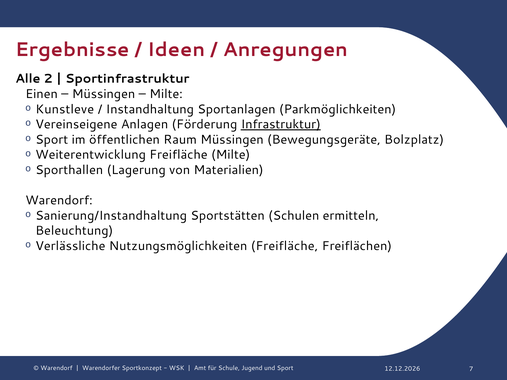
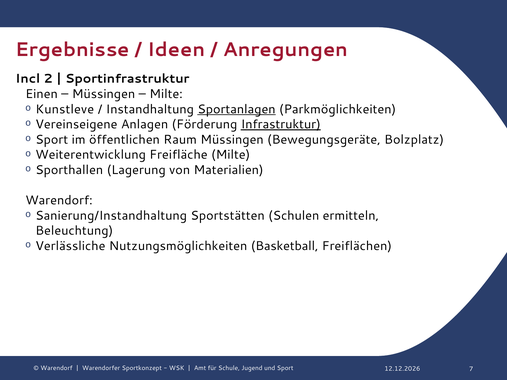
Alle: Alle -> Incl
Sportanlagen underline: none -> present
Nutzungsmöglichkeiten Freifläche: Freifläche -> Basketball
